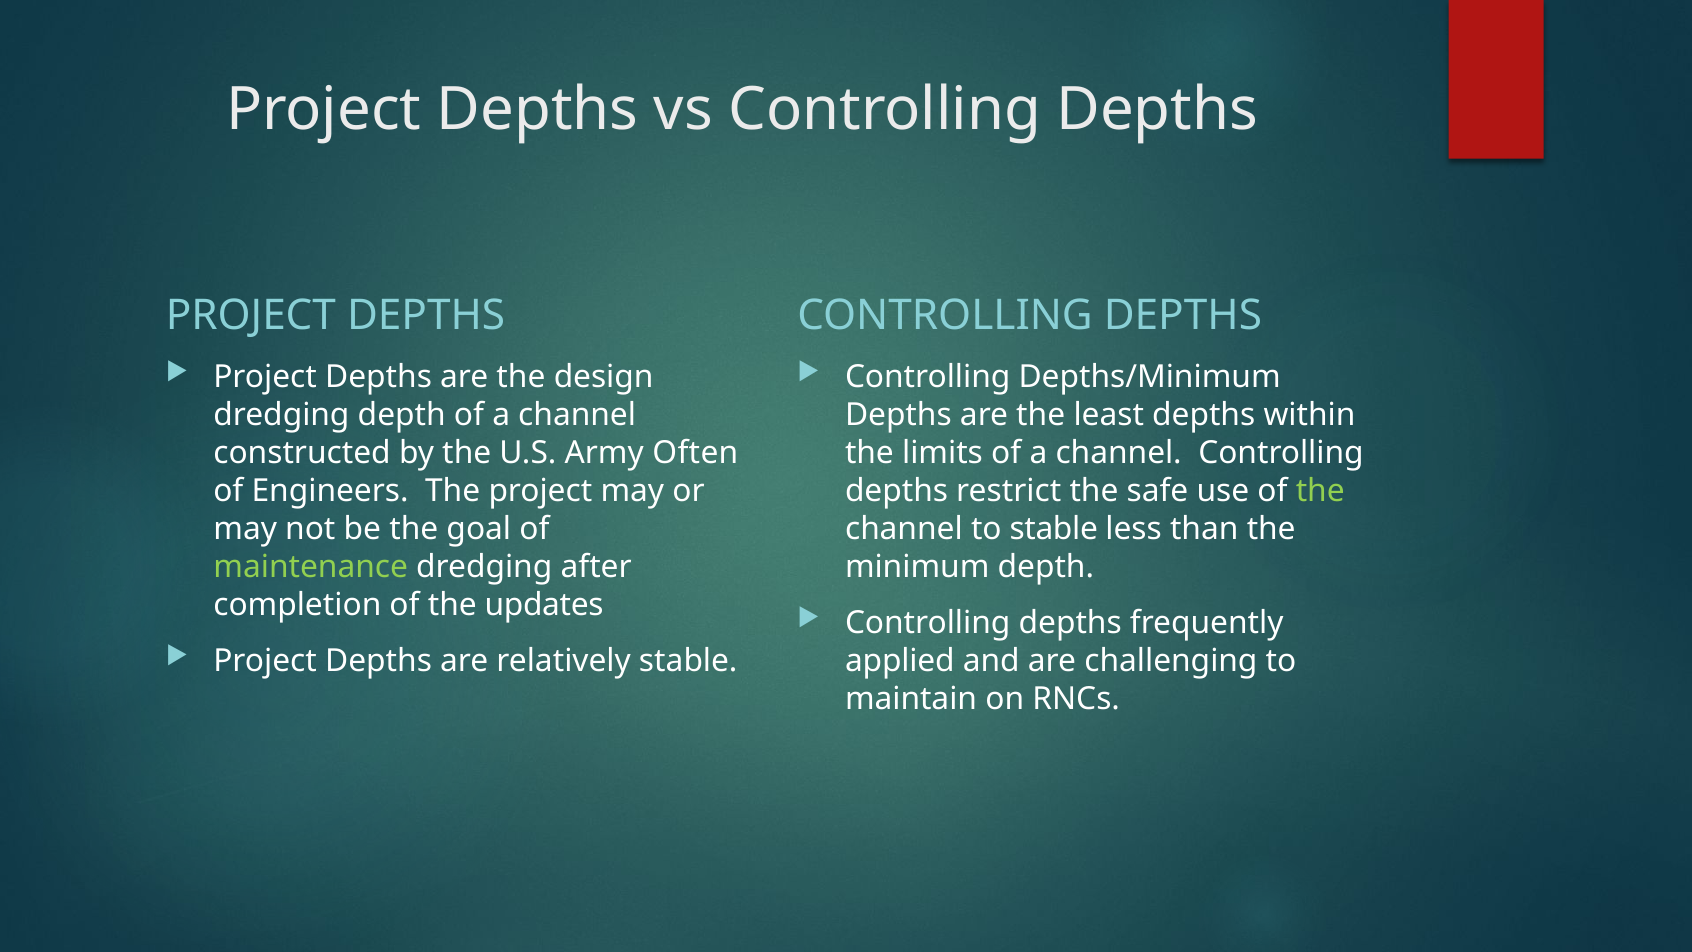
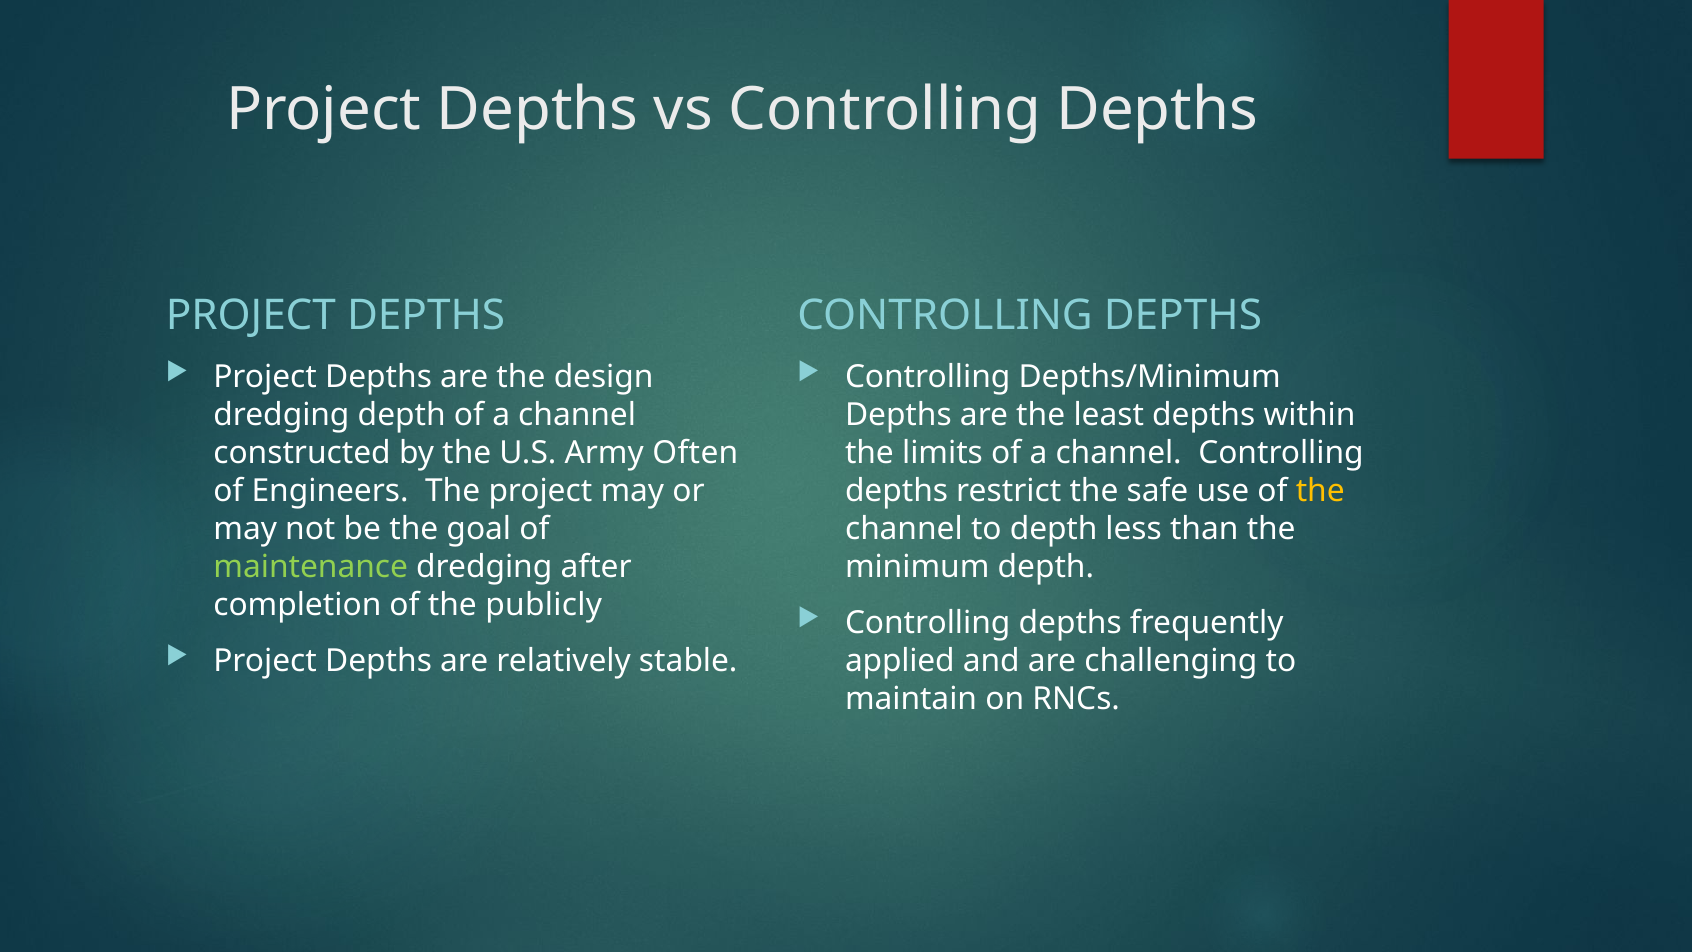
the at (1320, 491) colour: light green -> yellow
to stable: stable -> depth
updates: updates -> publicly
